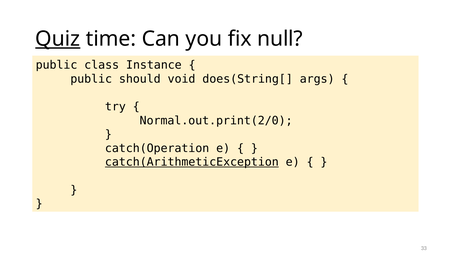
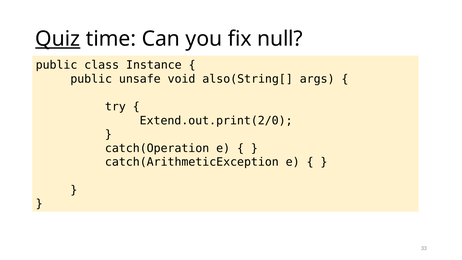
should: should -> unsafe
does(String[: does(String[ -> also(String[
Normal.out.print(2/0: Normal.out.print(2/0 -> Extend.out.print(2/0
catch(ArithmeticException underline: present -> none
